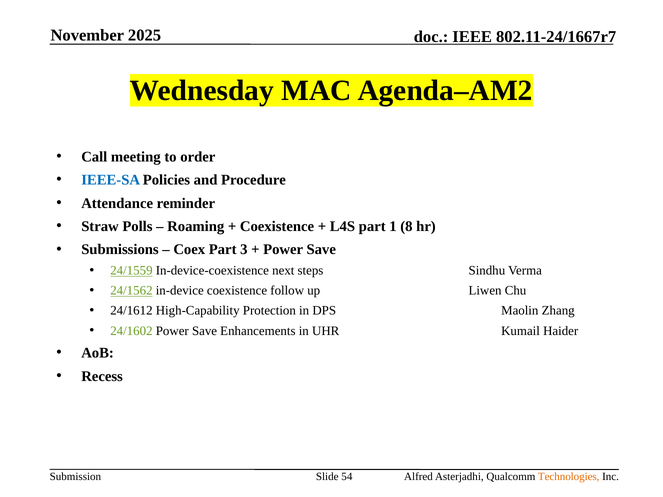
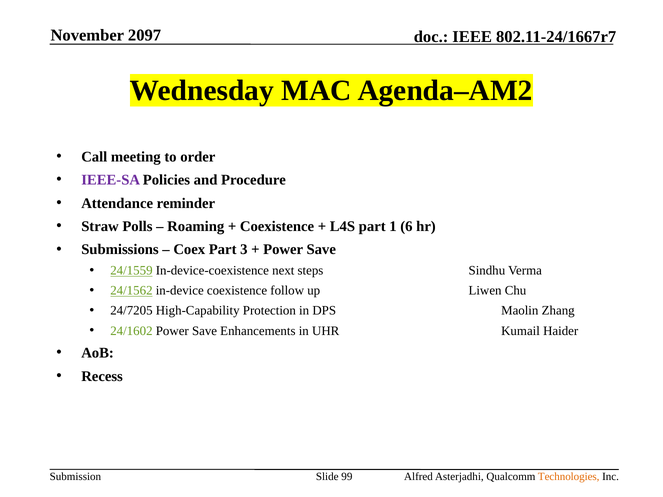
2025: 2025 -> 2097
IEEE-SA colour: blue -> purple
8: 8 -> 6
24/1612: 24/1612 -> 24/7205
54: 54 -> 99
